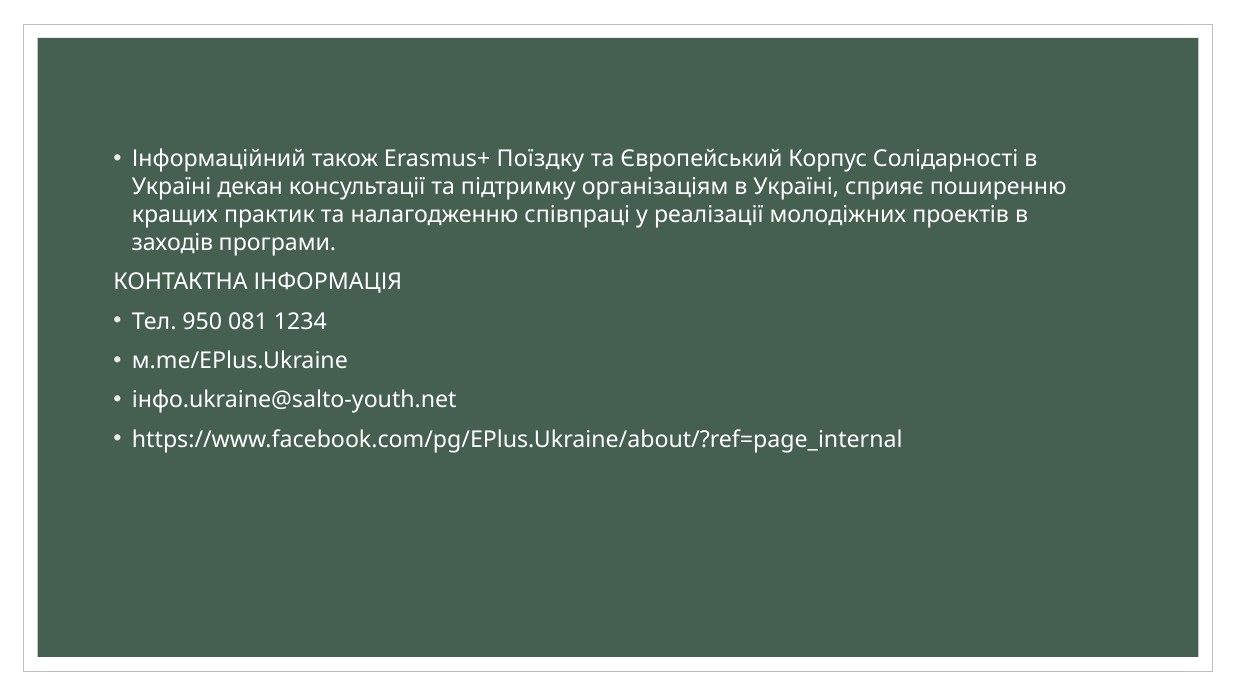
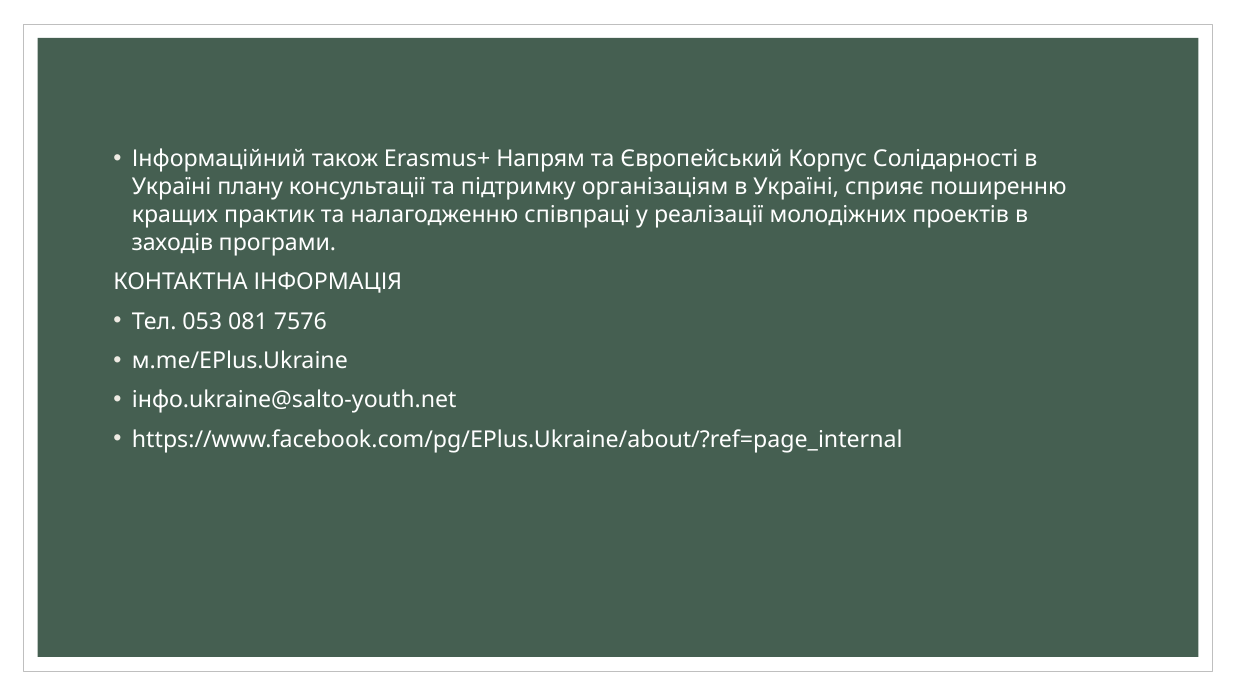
Поїздку: Поїздку -> Напрям
декан: декан -> плану
950: 950 -> 053
1234: 1234 -> 7576
